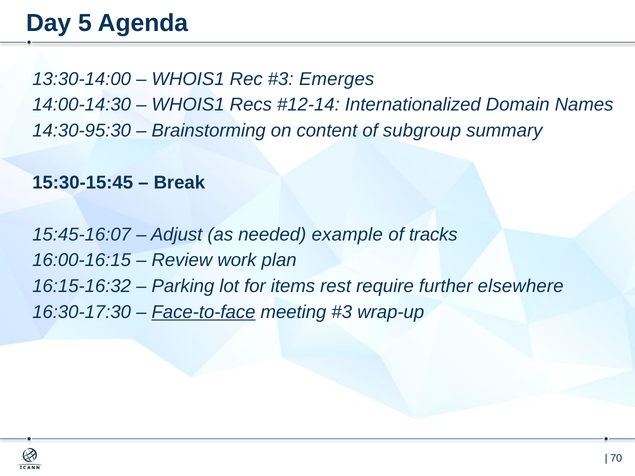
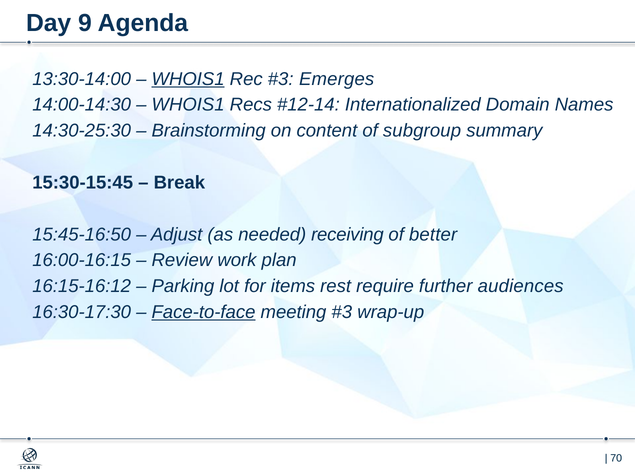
5: 5 -> 9
WHOIS1 at (188, 79) underline: none -> present
14:30-95:30: 14:30-95:30 -> 14:30-25:30
15:45-16:07: 15:45-16:07 -> 15:45-16:50
example: example -> receiving
tracks: tracks -> better
16:15-16:32: 16:15-16:32 -> 16:15-16:12
elsewhere: elsewhere -> audiences
